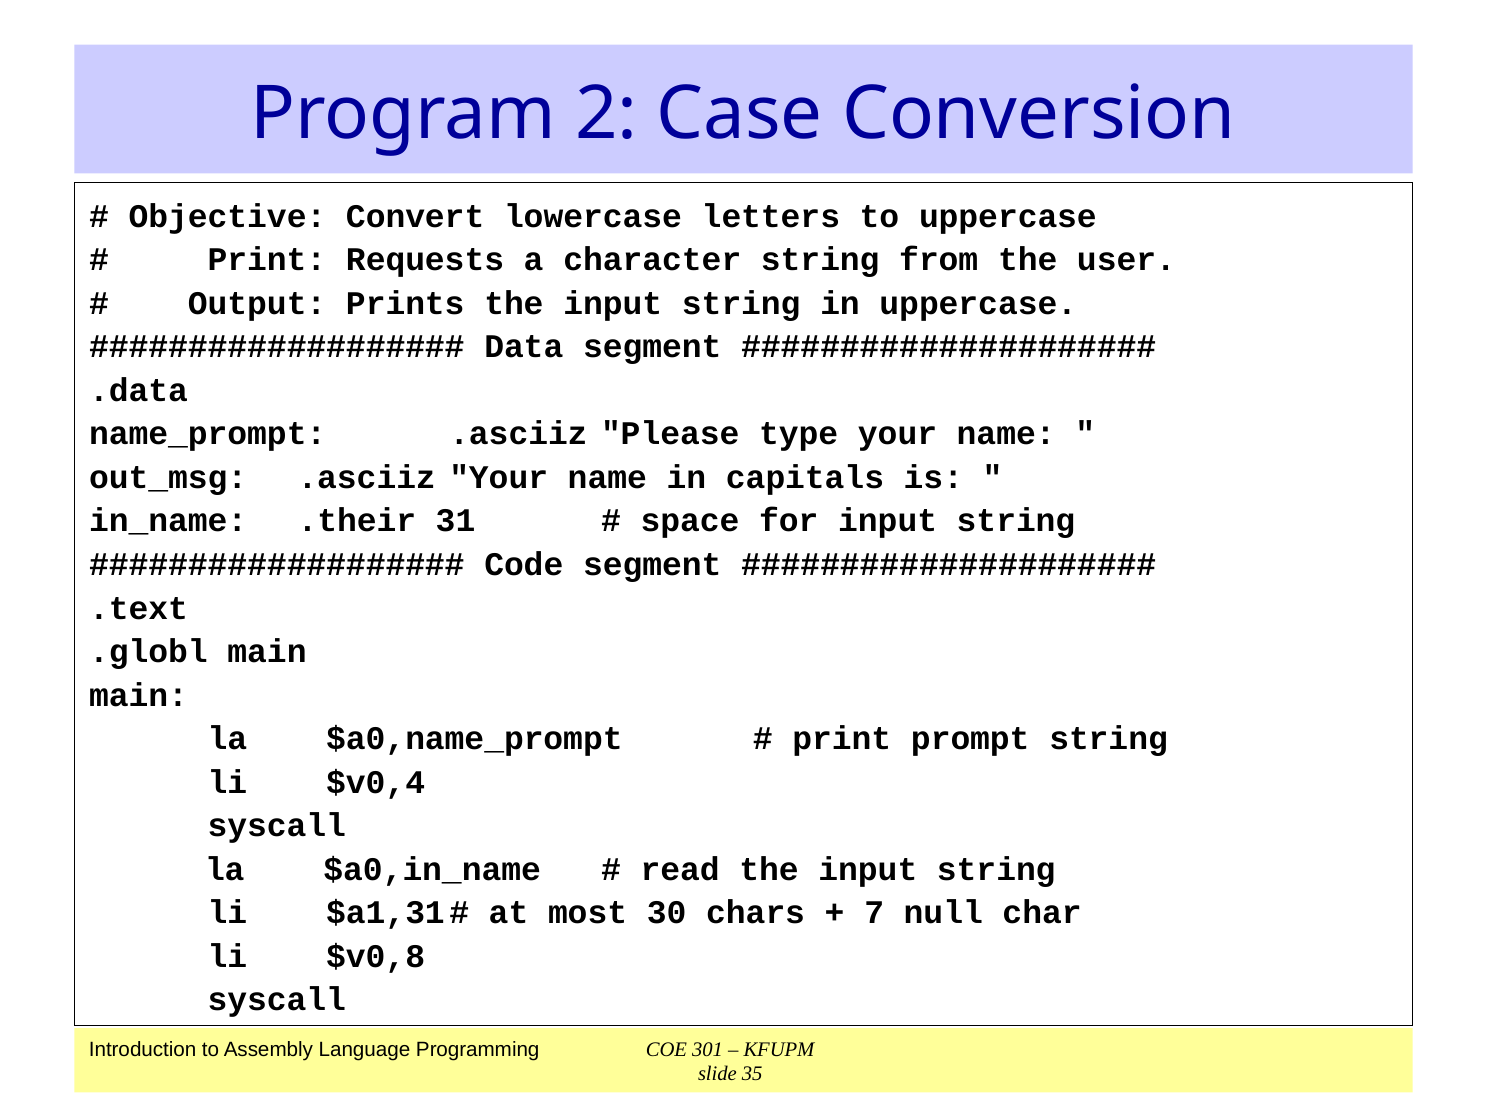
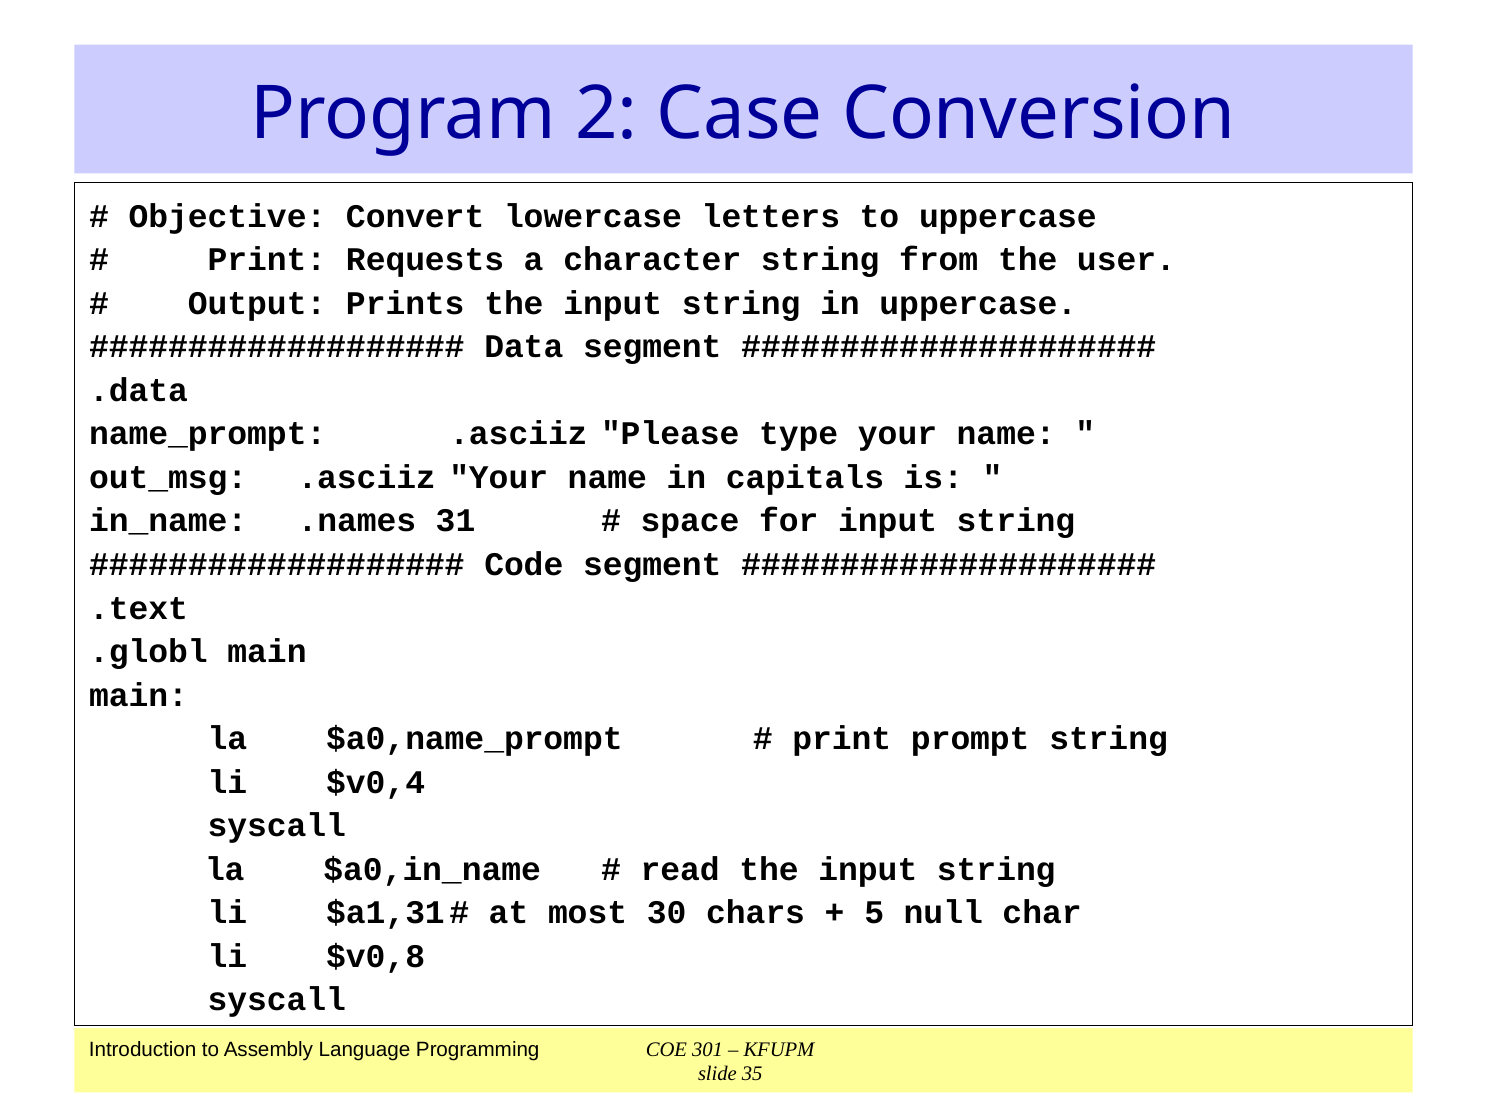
.their: .their -> .names
7: 7 -> 5
